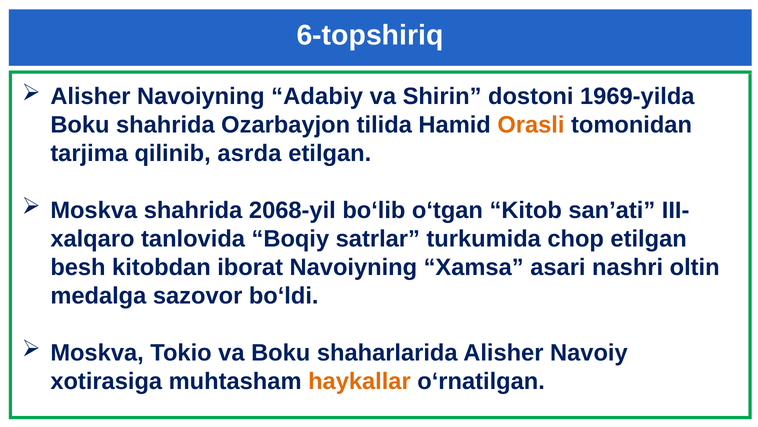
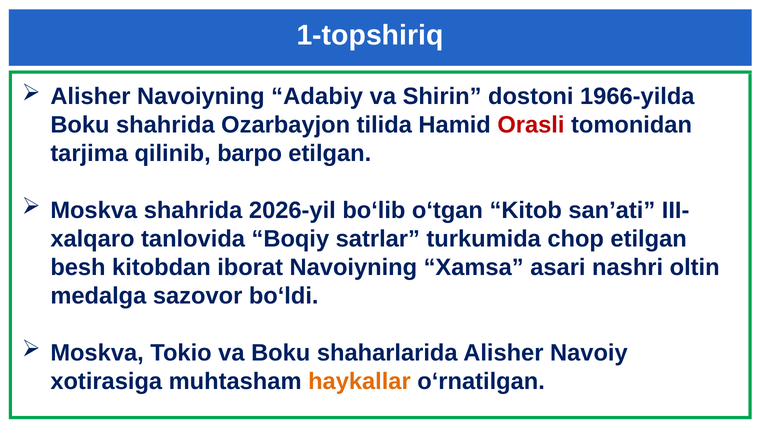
6-topshiriq: 6-topshiriq -> 1-topshiriq
1969-yilda: 1969-yilda -> 1966-yilda
Orasli colour: orange -> red
asrda: asrda -> barpo
2068-yil: 2068-yil -> 2026-yil
